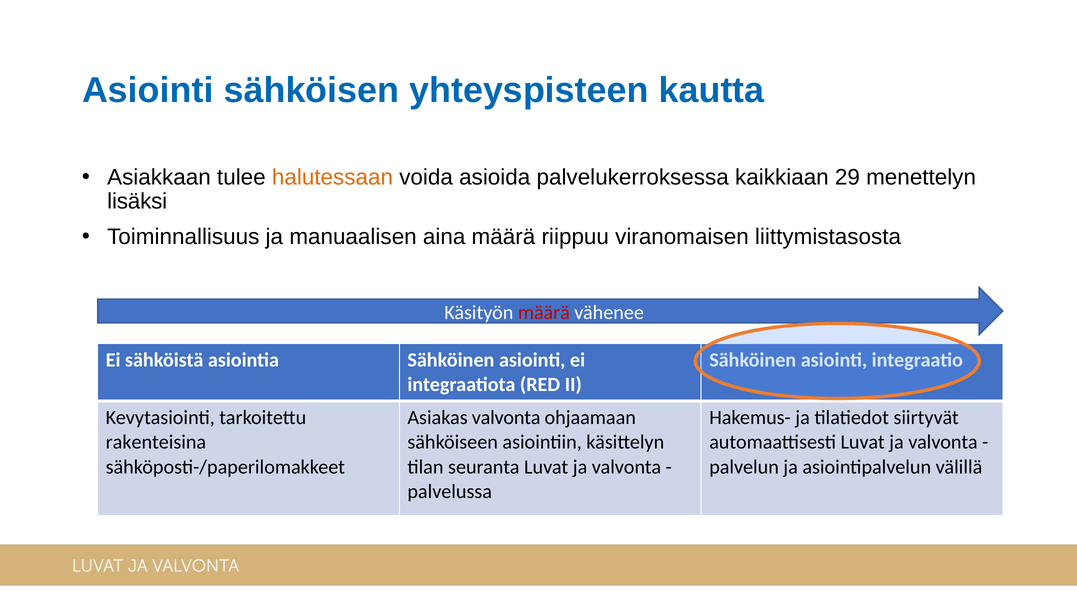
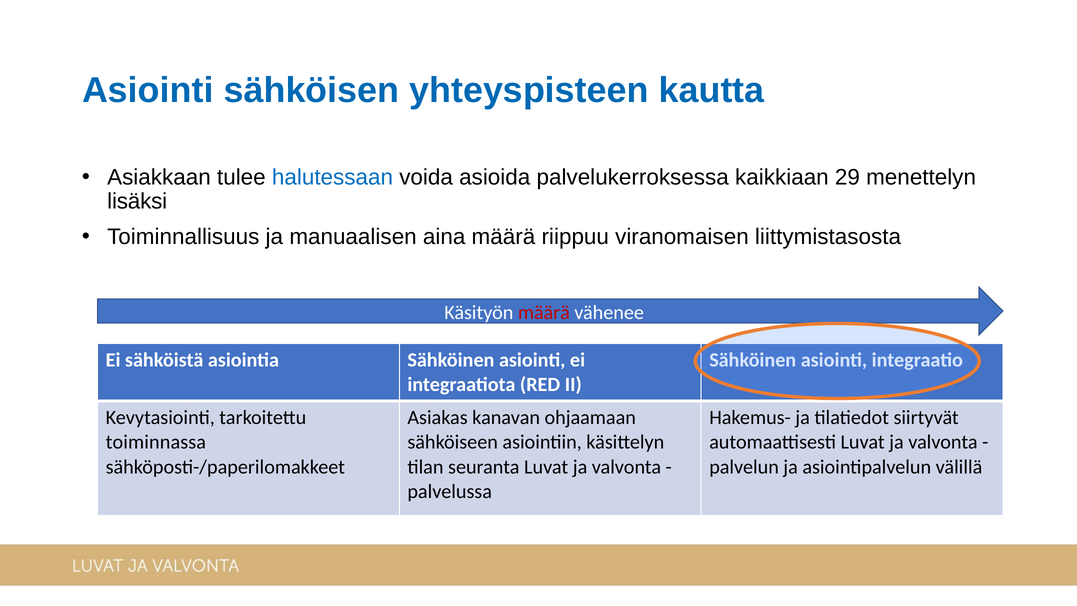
halutessaan colour: orange -> blue
Asiakas valvonta: valvonta -> kanavan
rakenteisina: rakenteisina -> toiminnassa
